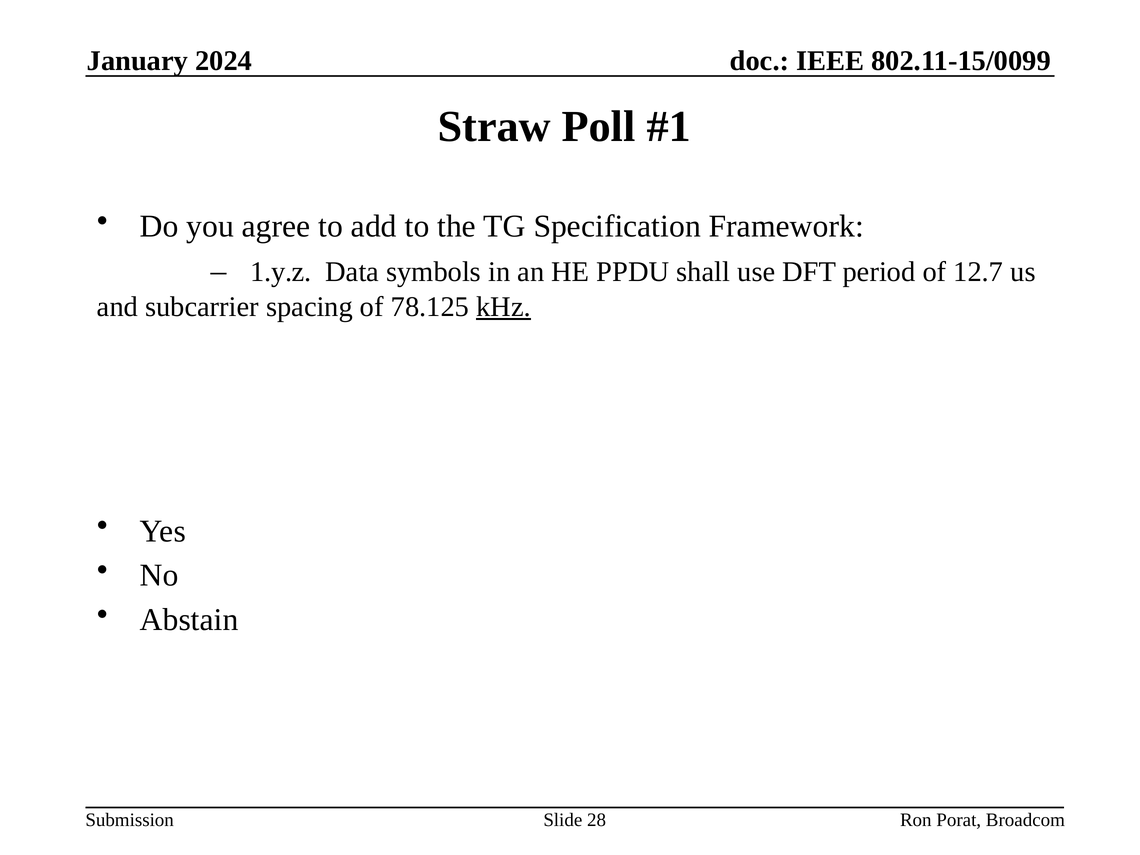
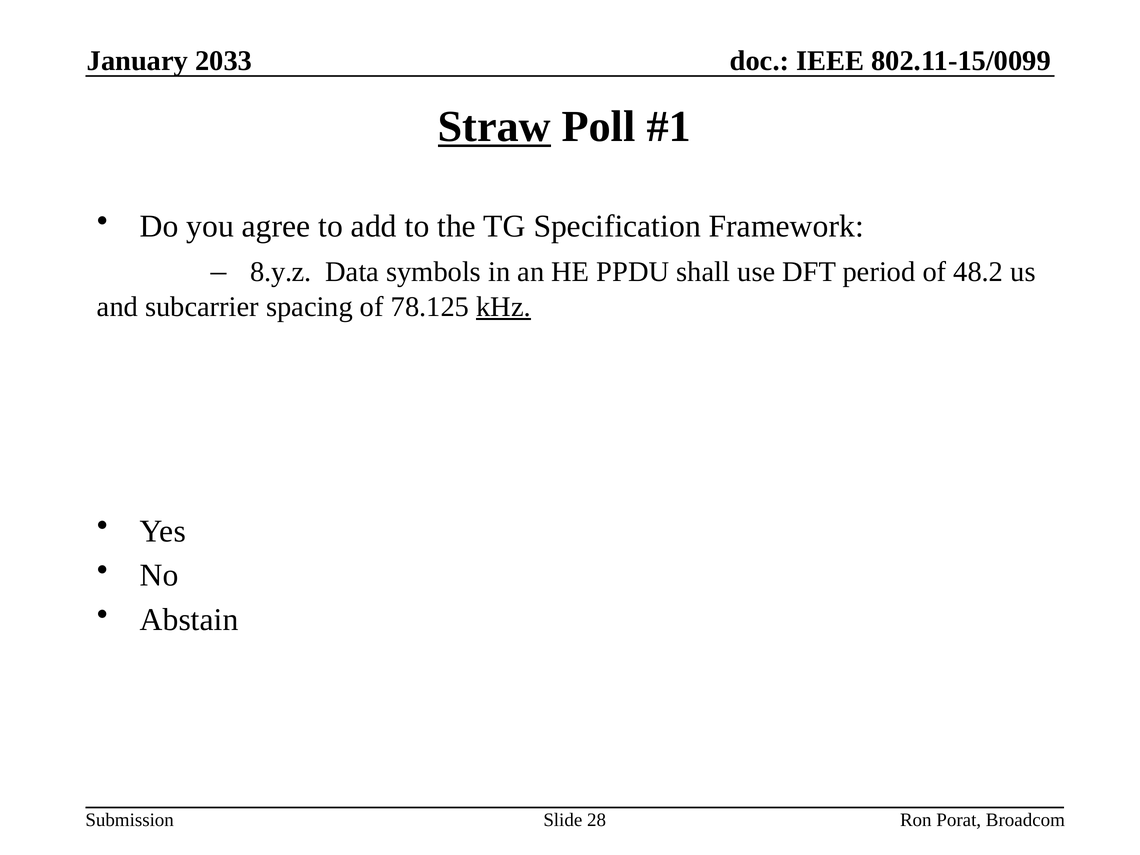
2024: 2024 -> 2033
Straw underline: none -> present
1.y.z: 1.y.z -> 8.y.z
12.7: 12.7 -> 48.2
